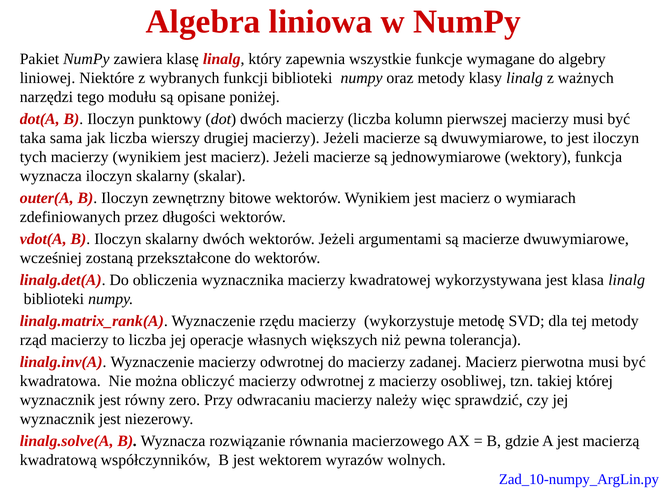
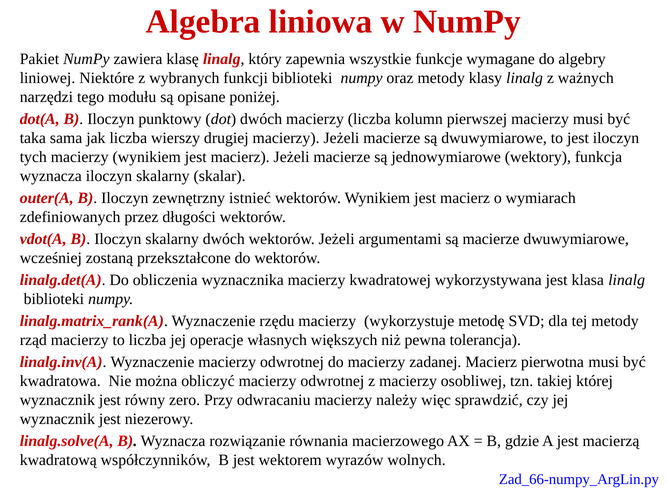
bitowe: bitowe -> istnieć
Zad_10-numpy_ArgLin.py: Zad_10-numpy_ArgLin.py -> Zad_66-numpy_ArgLin.py
